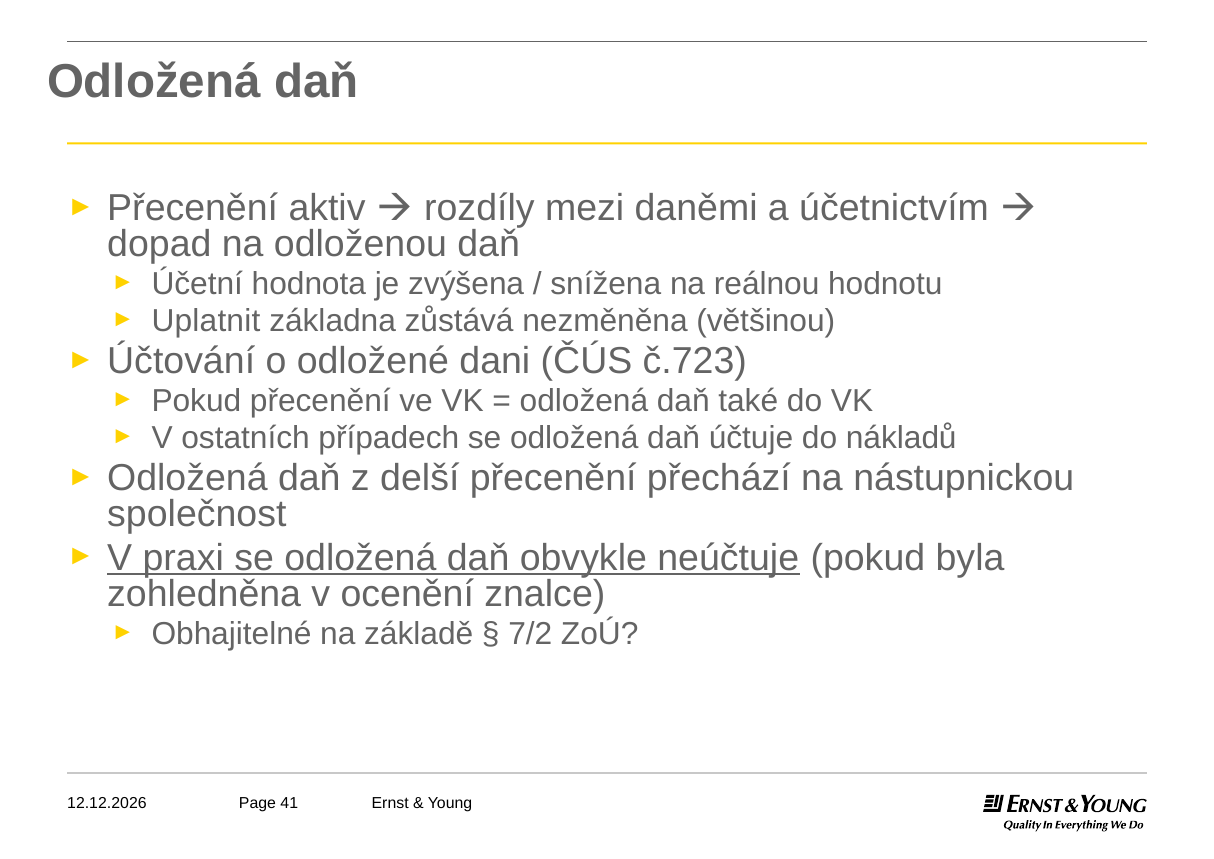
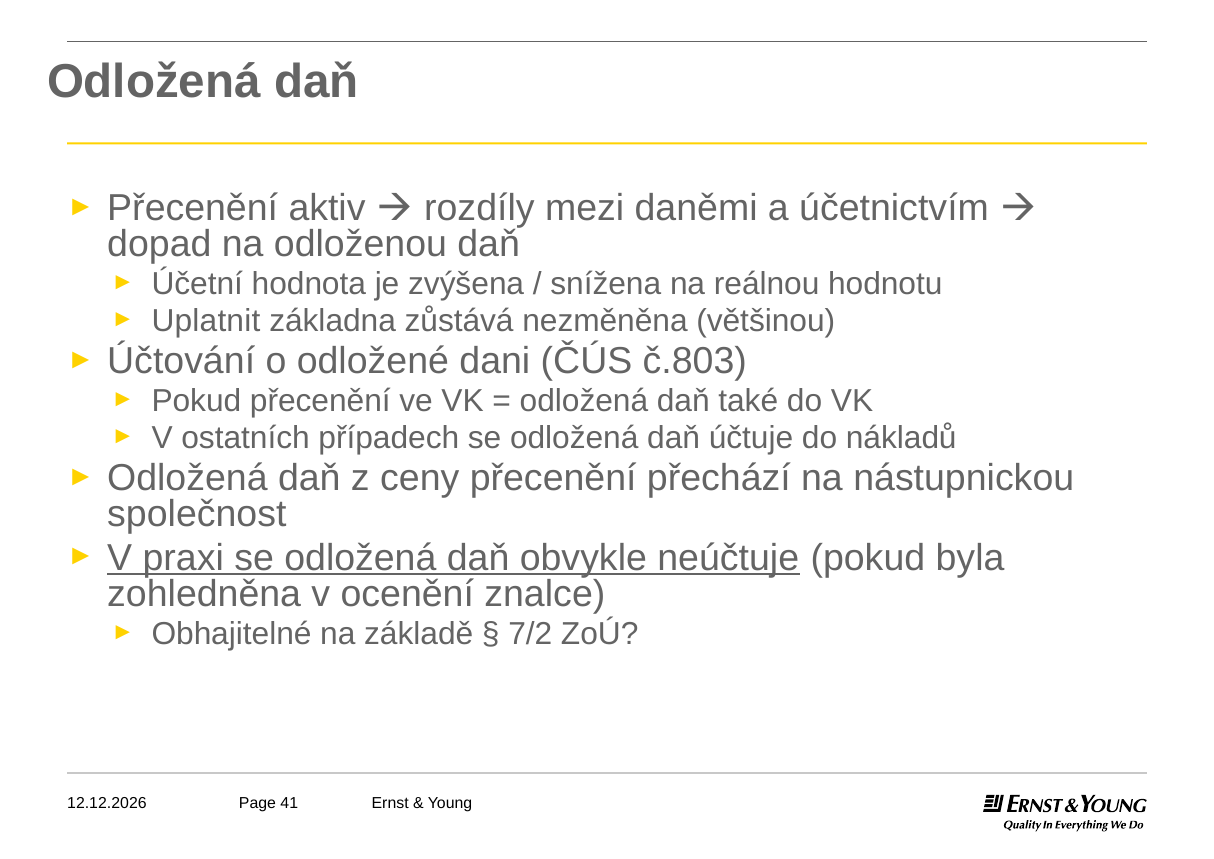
č.723: č.723 -> č.803
delší: delší -> ceny
